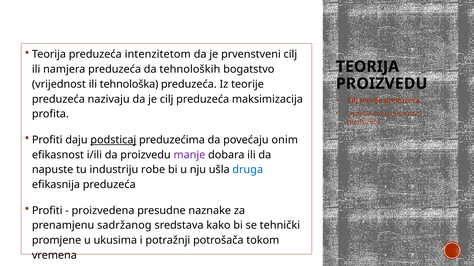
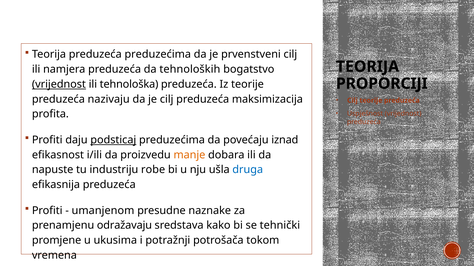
preduzeća intenzitetom: intenzitetom -> preduzećima
PROIZVEDU at (382, 84): PROIZVEDU -> PROPORCIJI
vrijednost at (59, 84) underline: none -> present
onim: onim -> iznad
manje colour: purple -> orange
proizvedena: proizvedena -> umanjenom
sadržanog: sadržanog -> odražavaju
